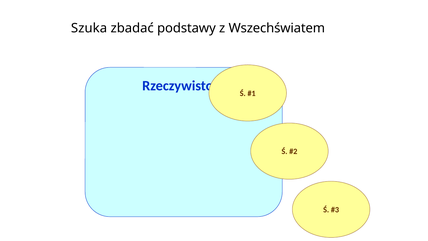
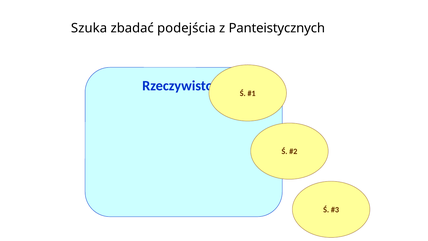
podstawy: podstawy -> podejścia
Wszechświatem: Wszechświatem -> Panteistycznych
